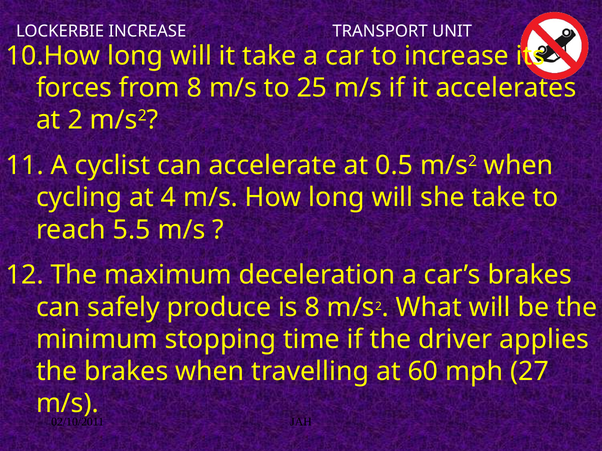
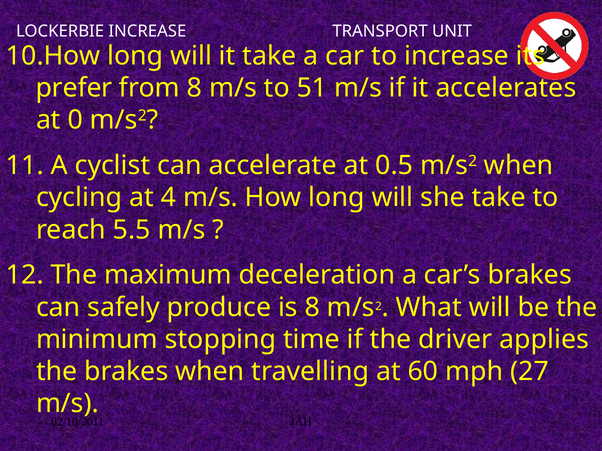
forces: forces -> prefer
25: 25 -> 51
at 2: 2 -> 0
